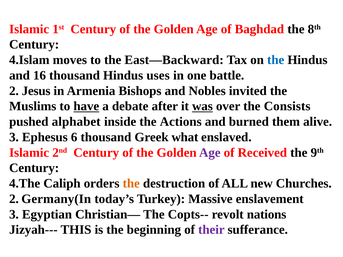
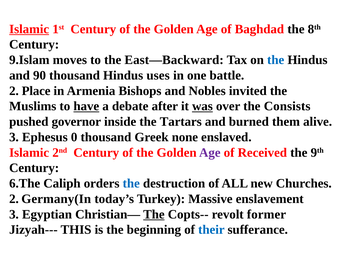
Islamic at (29, 29) underline: none -> present
4.Islam: 4.Islam -> 9.Islam
16: 16 -> 90
Jesus: Jesus -> Place
alphabet: alphabet -> governor
Actions: Actions -> Tartars
6: 6 -> 0
what: what -> none
4.The: 4.The -> 6.The
the at (131, 184) colour: orange -> blue
The at (154, 214) underline: none -> present
nations: nations -> former
their colour: purple -> blue
